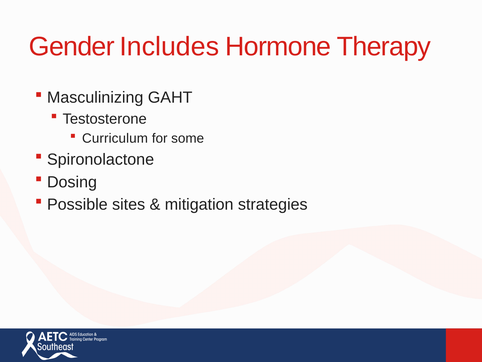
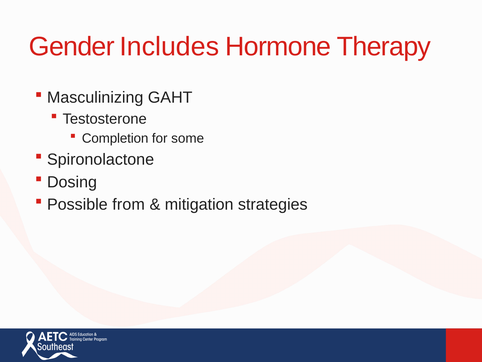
Curriculum: Curriculum -> Completion
sites: sites -> from
